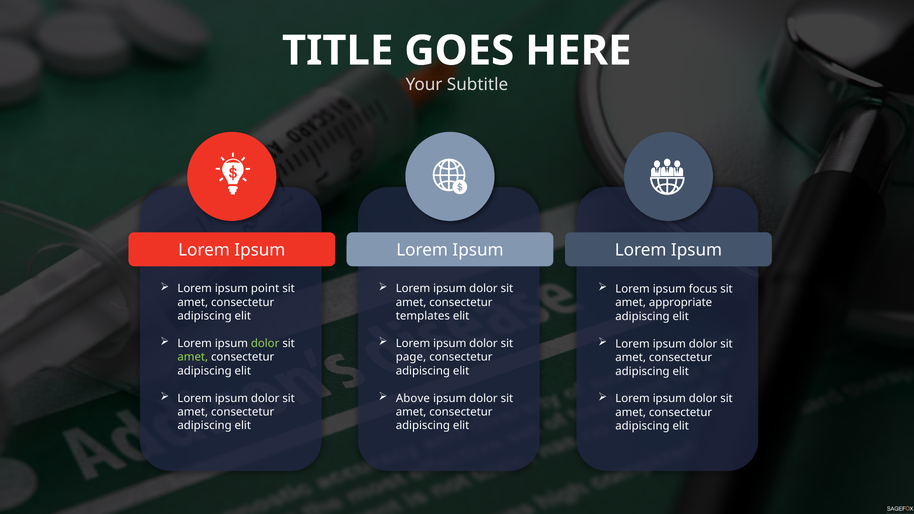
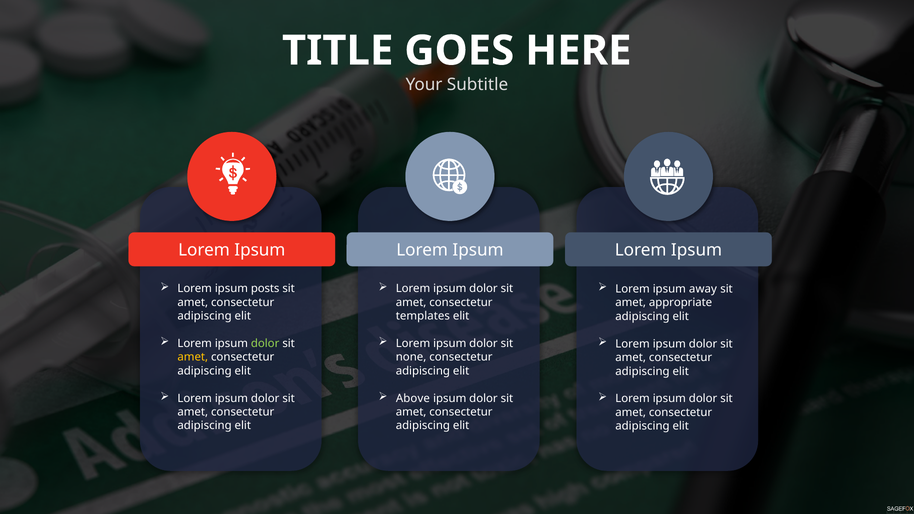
point: point -> posts
focus: focus -> away
amet at (193, 357) colour: light green -> yellow
page: page -> none
